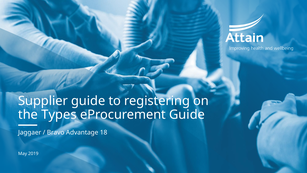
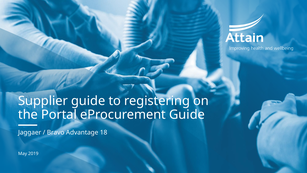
Types: Types -> Portal
